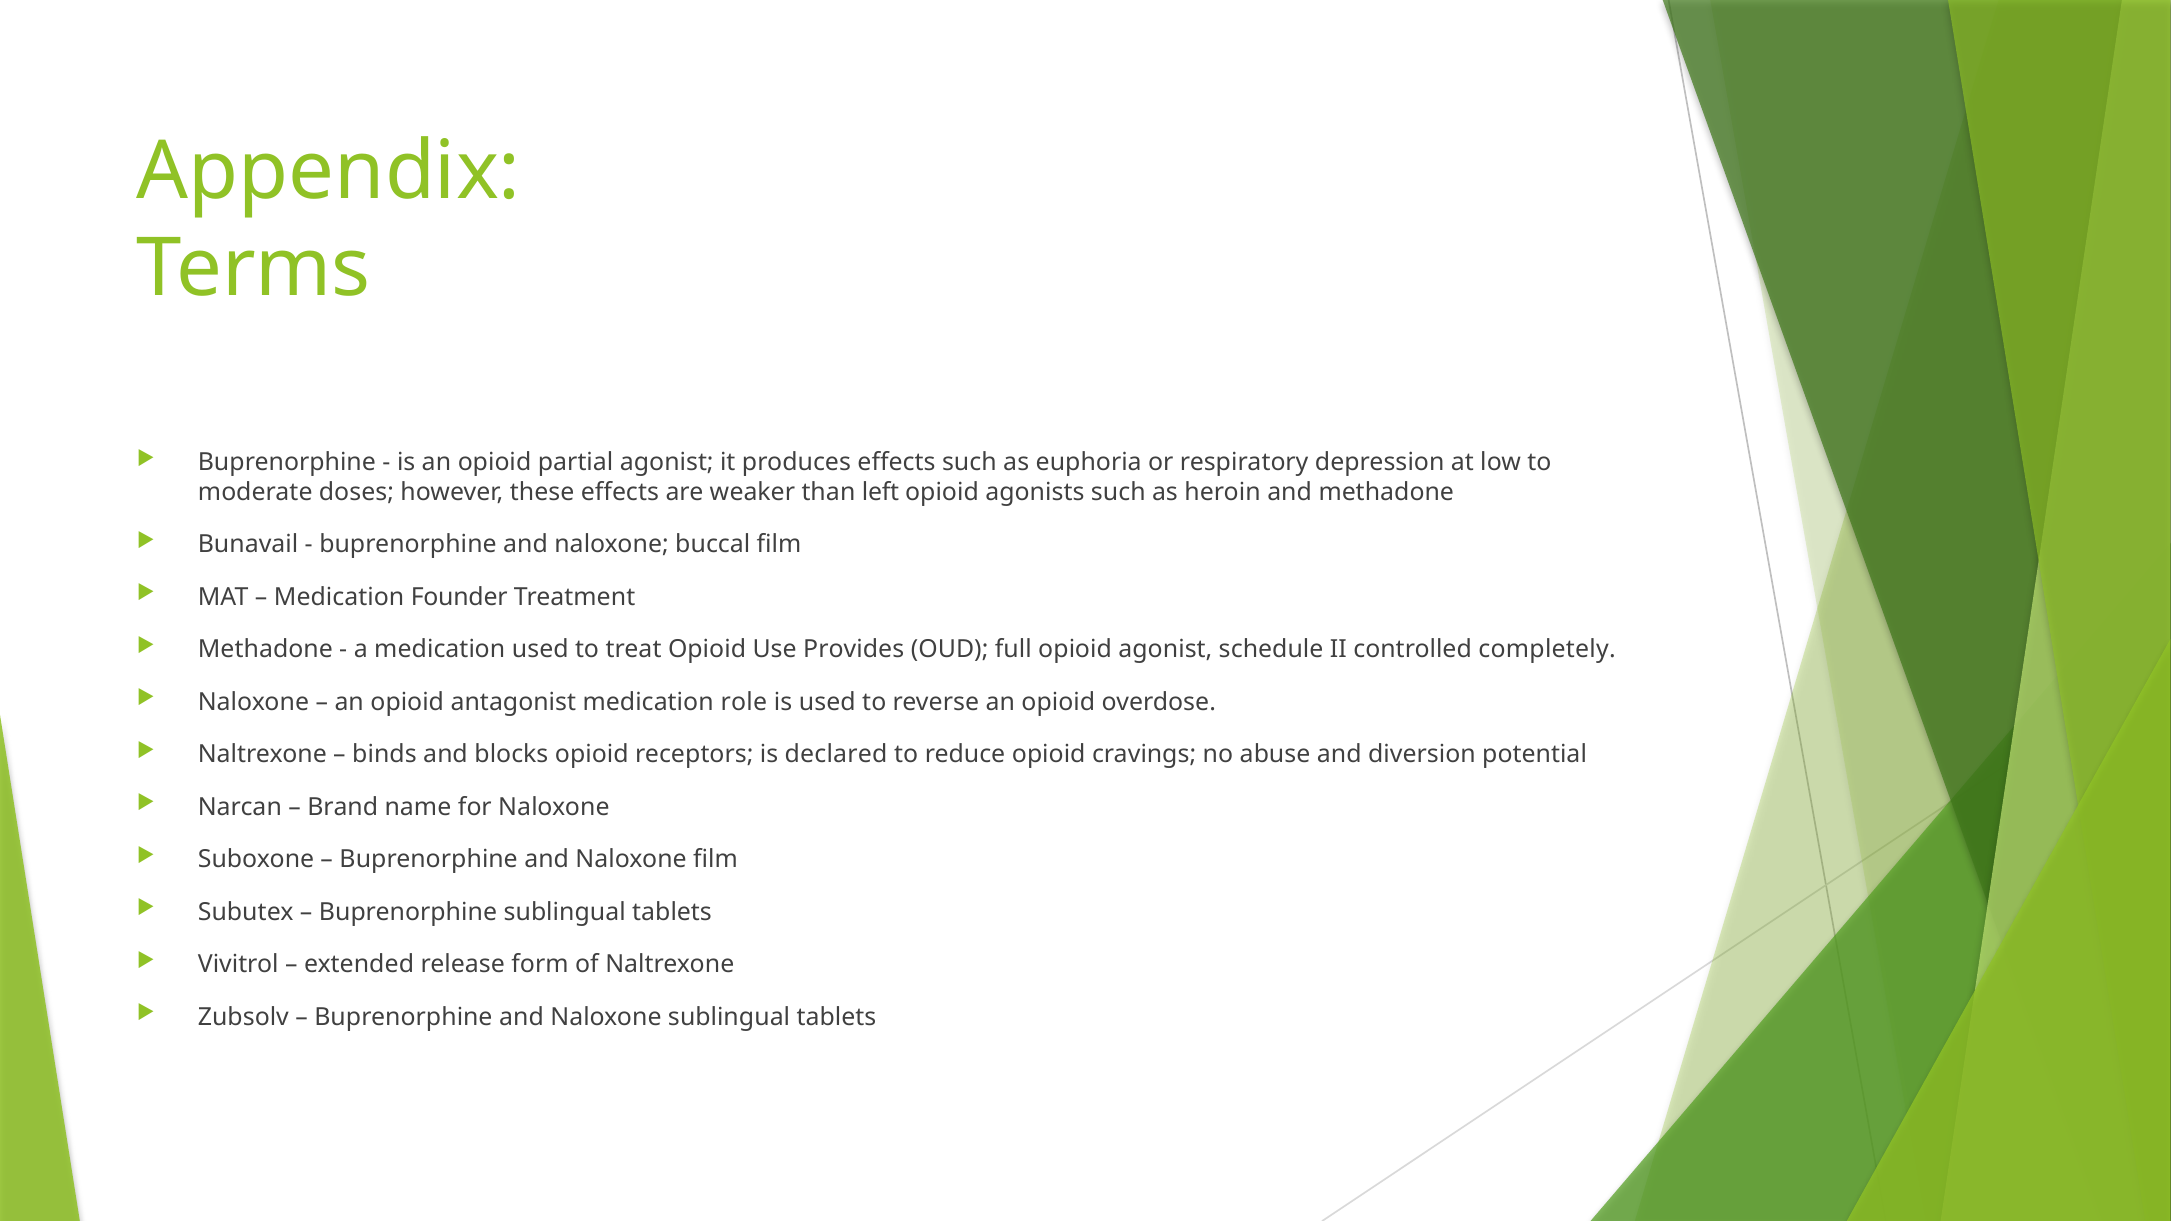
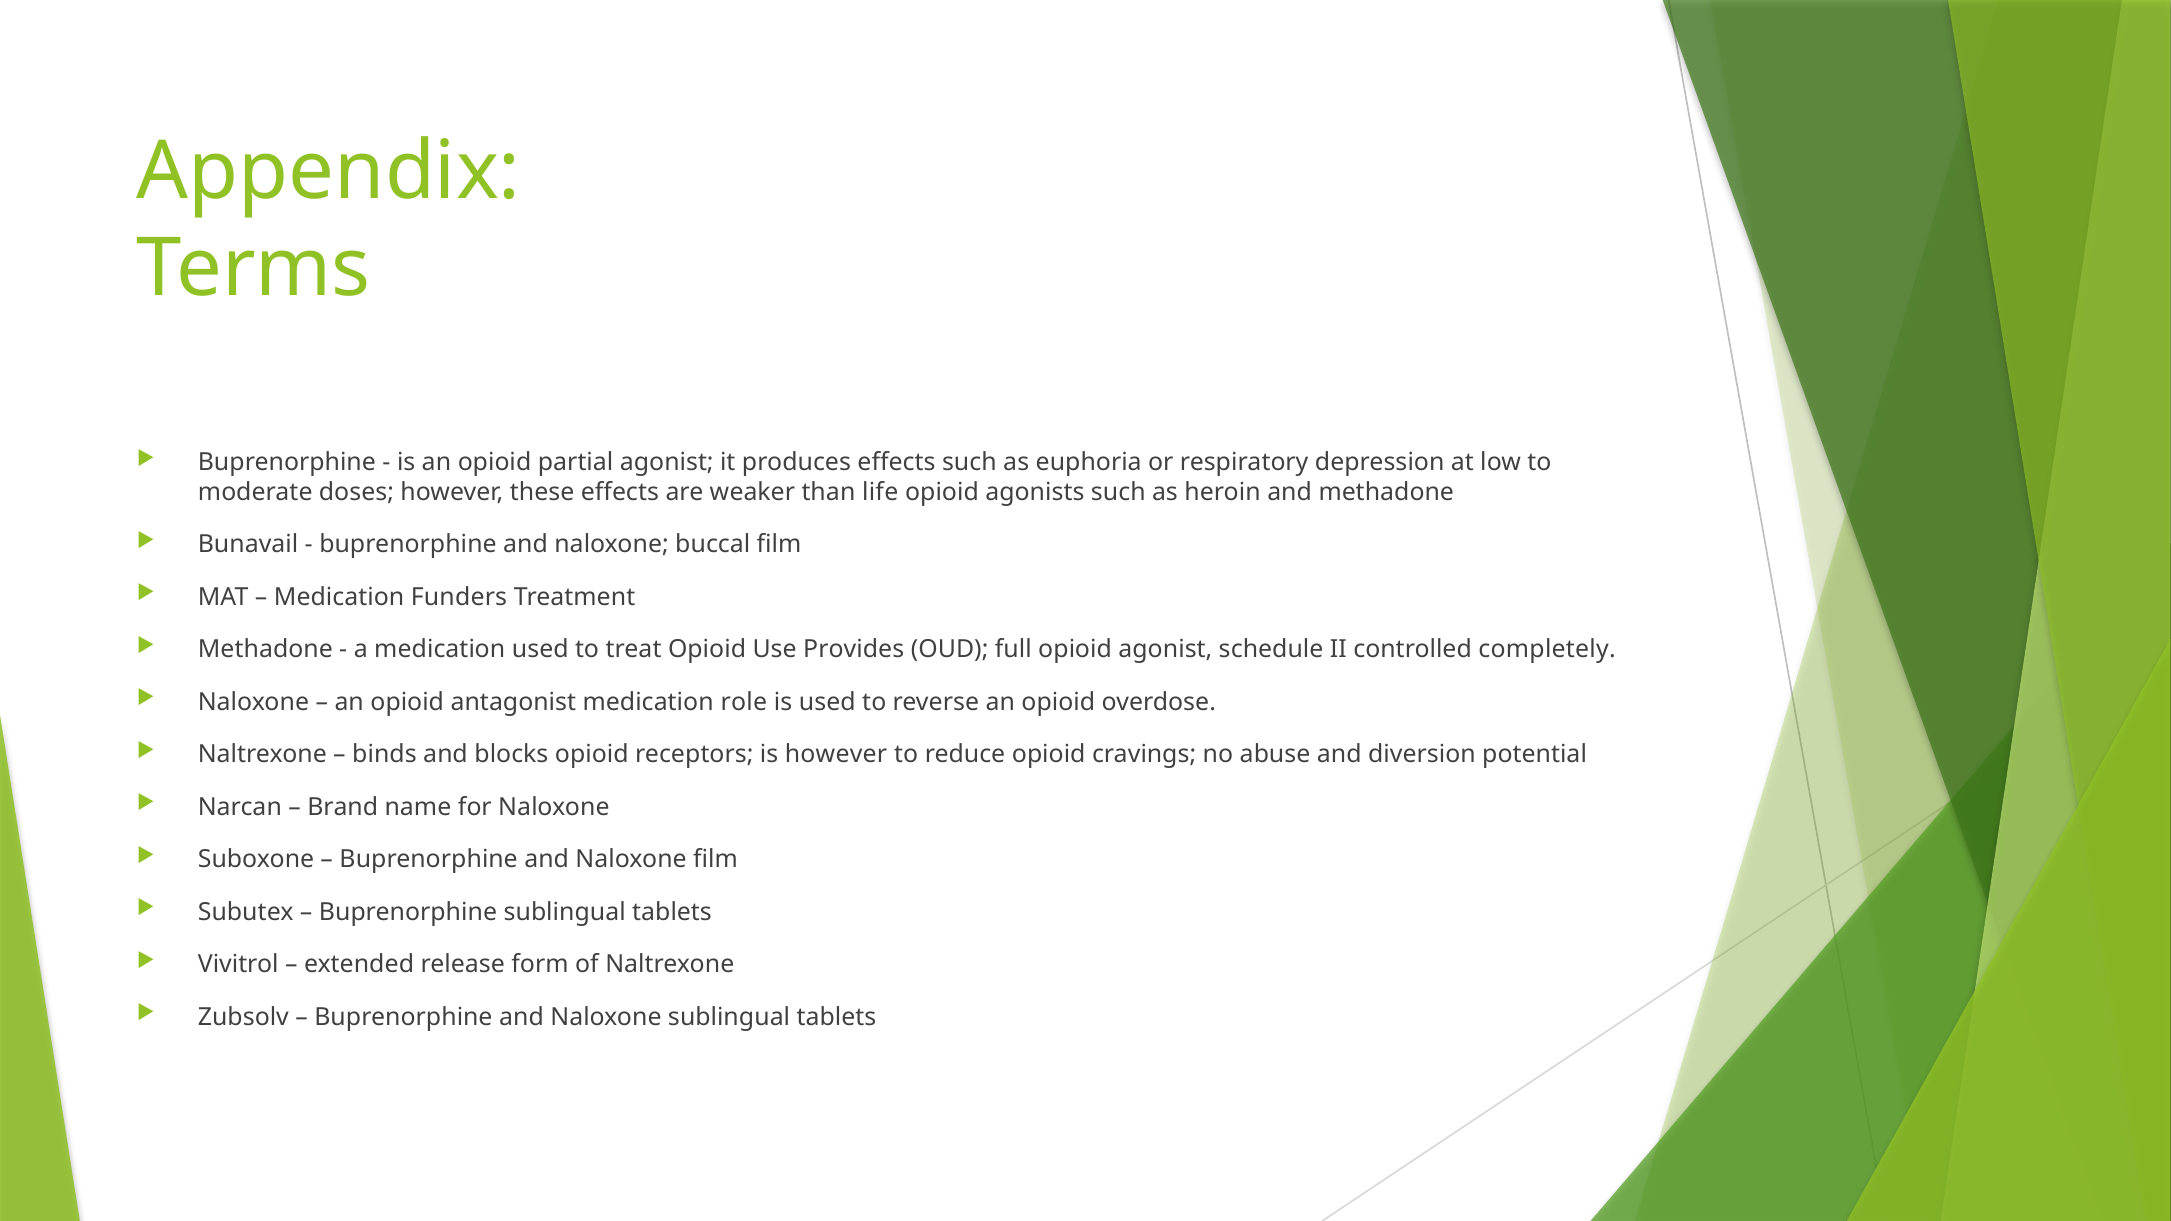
left: left -> life
Founder: Founder -> Funders
is declared: declared -> however
